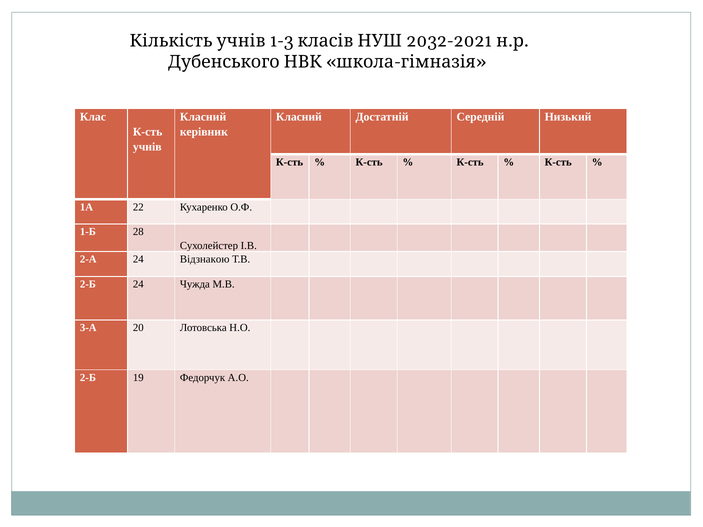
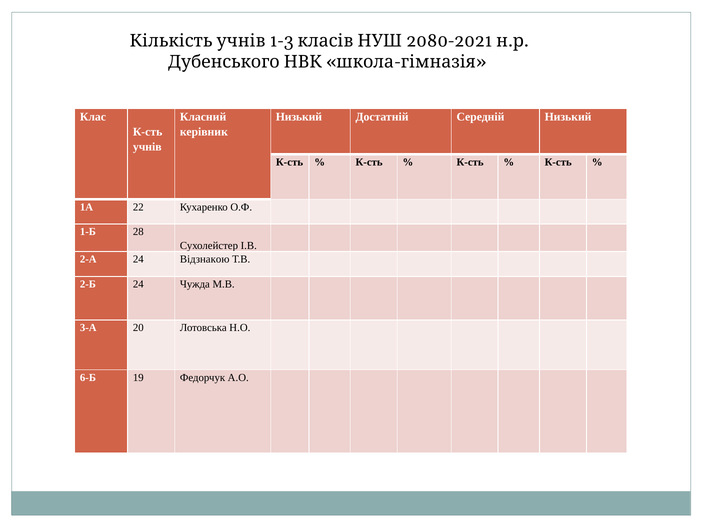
2032-2021: 2032-2021 -> 2080-2021
Класний at (299, 117): Класний -> Низький
2-Б at (88, 378): 2-Б -> 6-Б
